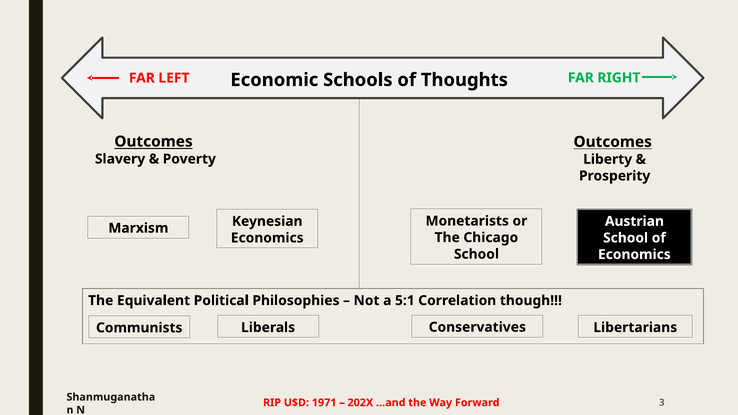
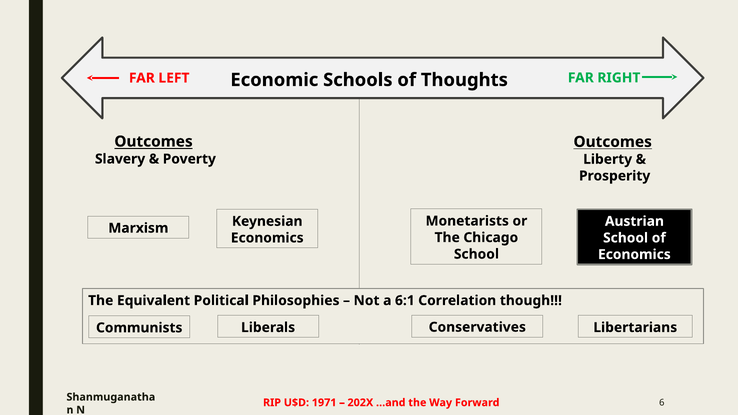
5:1: 5:1 -> 6:1
3: 3 -> 6
